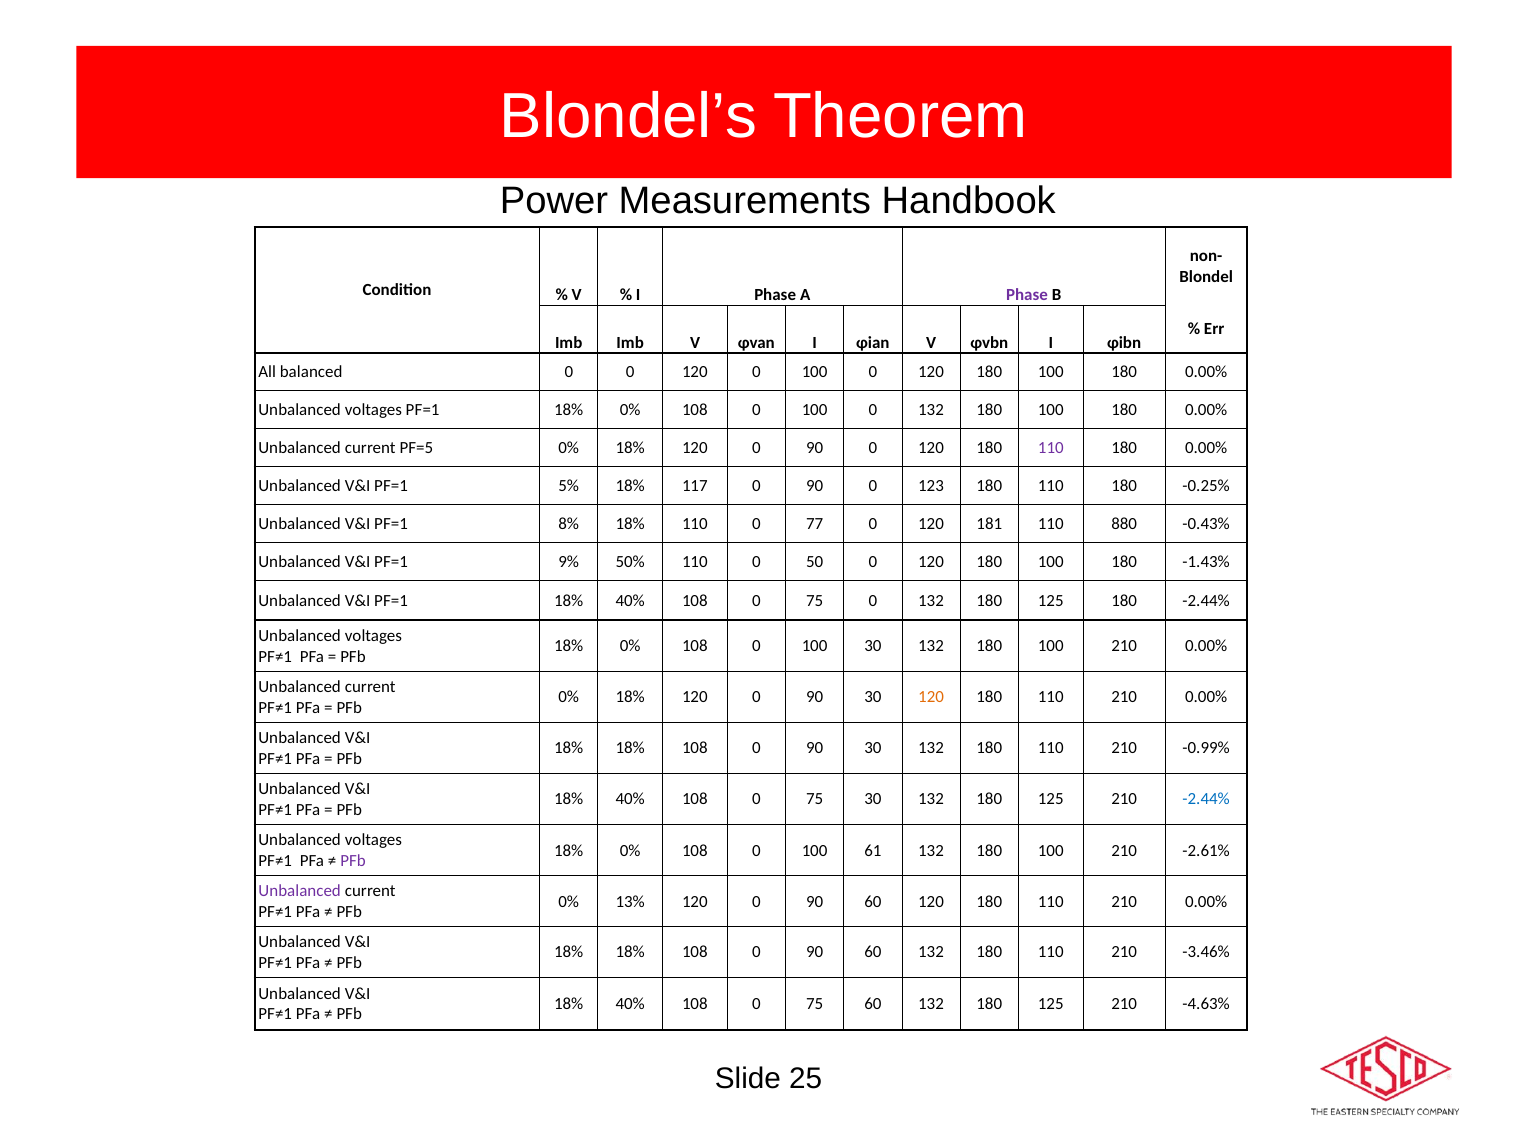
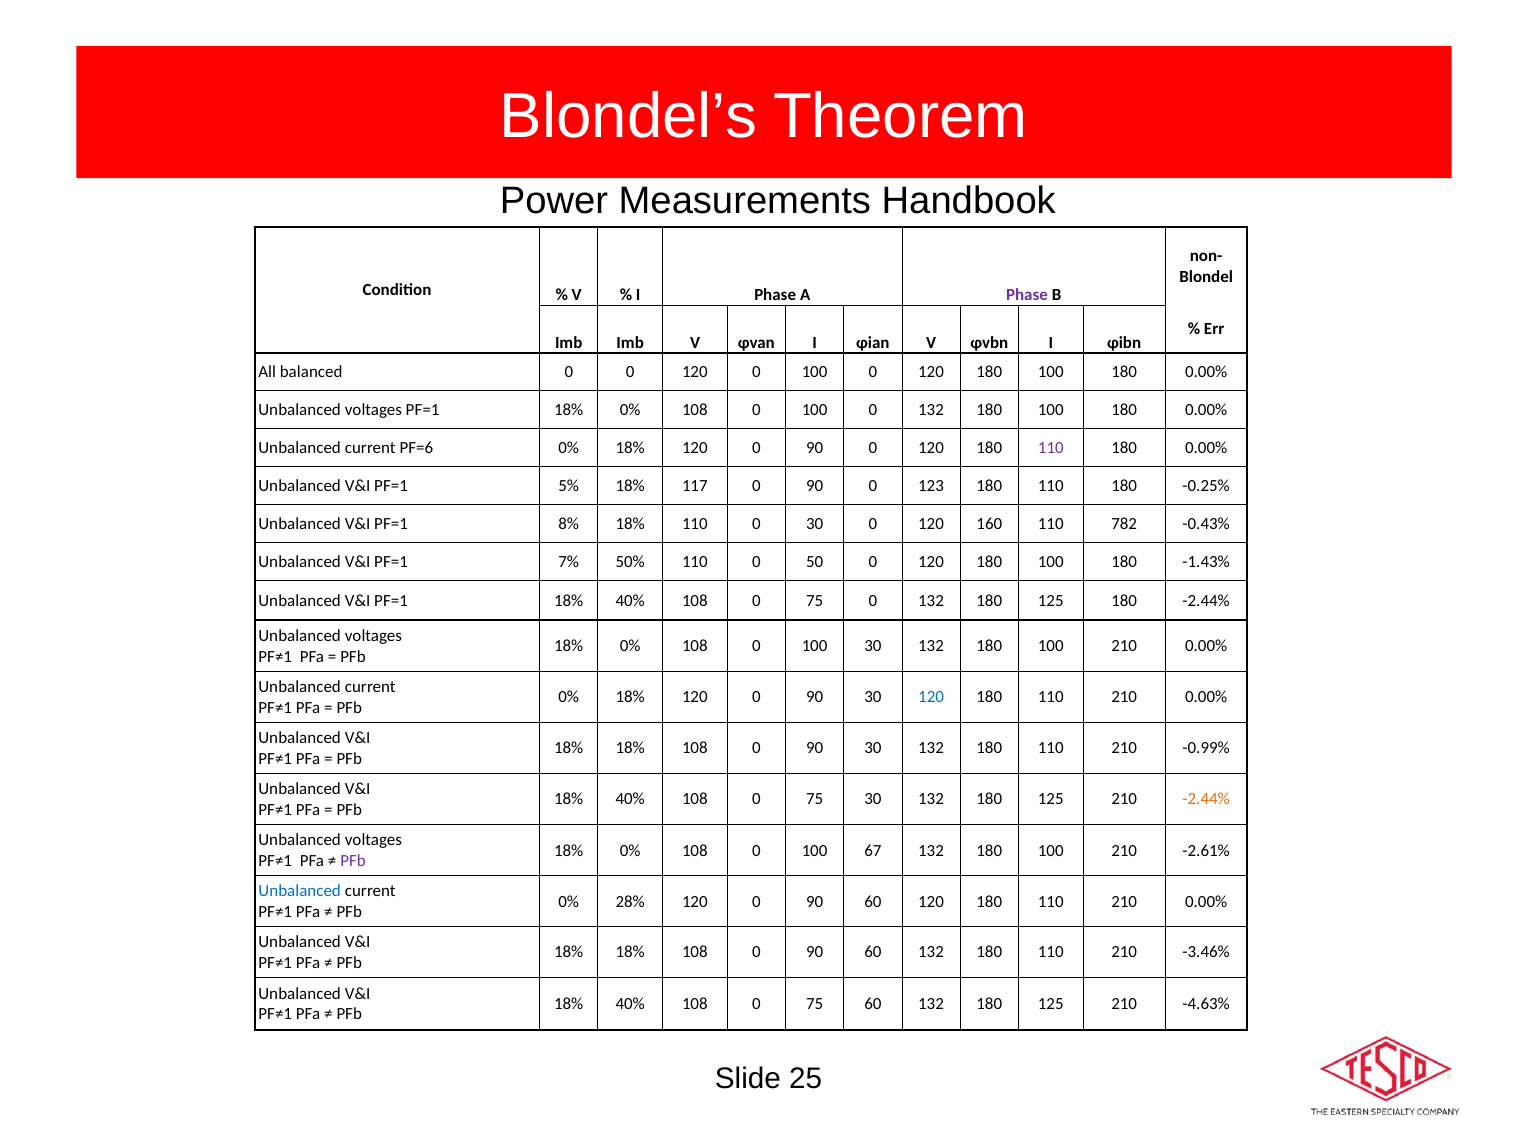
PF=5: PF=5 -> PF=6
0 77: 77 -> 30
181: 181 -> 160
880: 880 -> 782
9%: 9% -> 7%
120 at (931, 697) colour: orange -> blue
-2.44% at (1206, 799) colour: blue -> orange
61: 61 -> 67
Unbalanced at (300, 891) colour: purple -> blue
13%: 13% -> 28%
